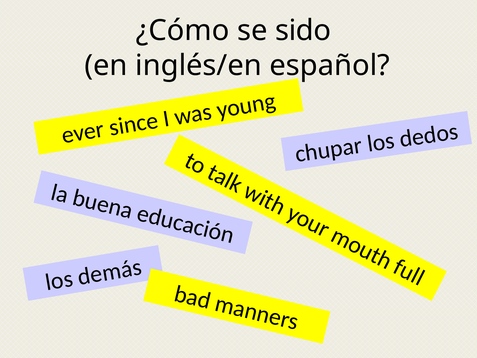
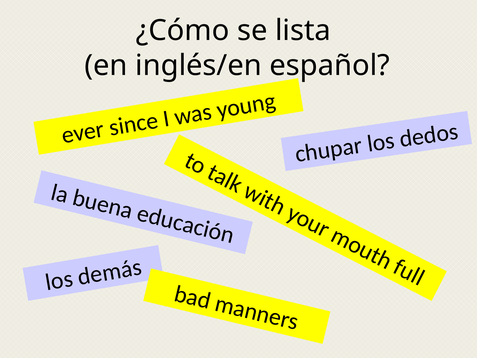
sido: sido -> lista
